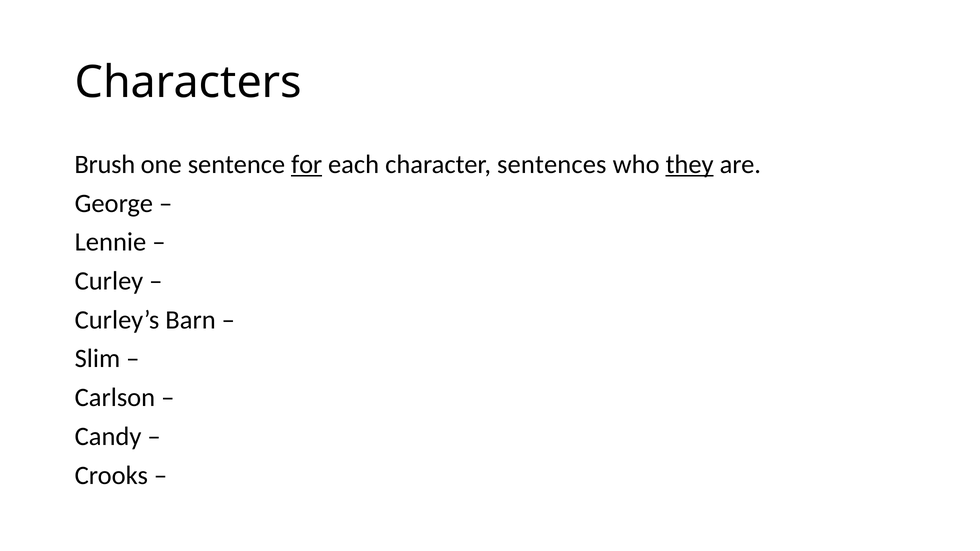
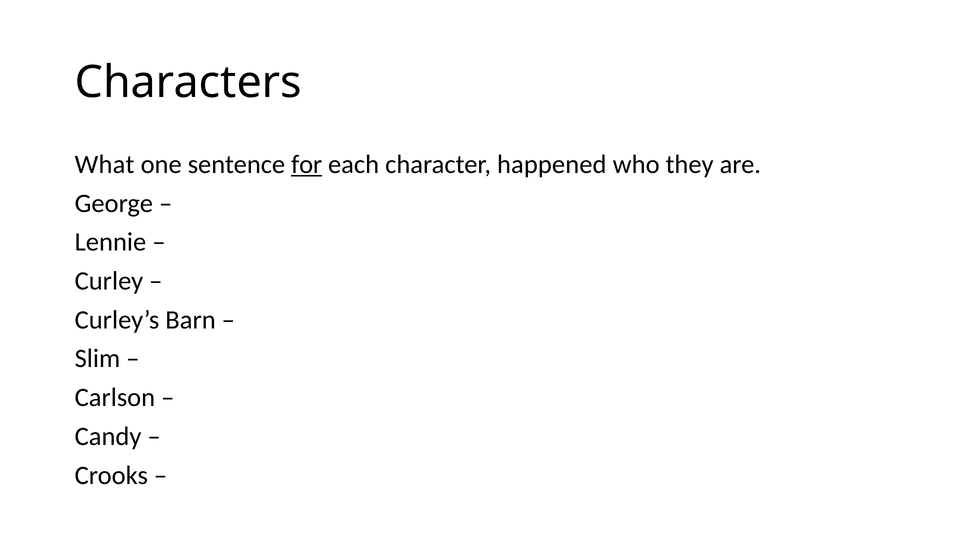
Brush: Brush -> What
sentences: sentences -> happened
they underline: present -> none
